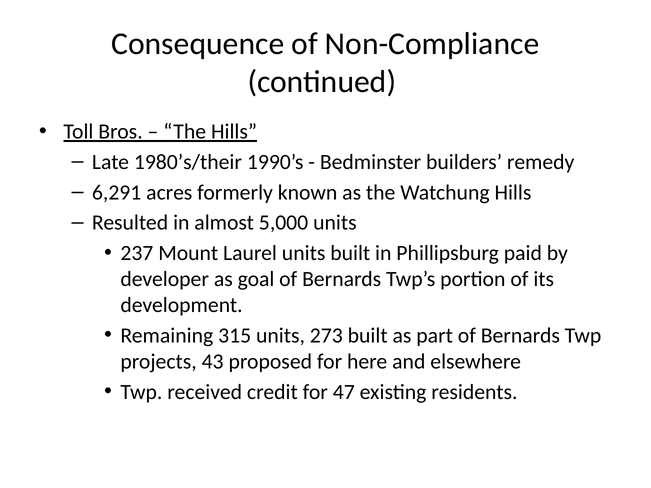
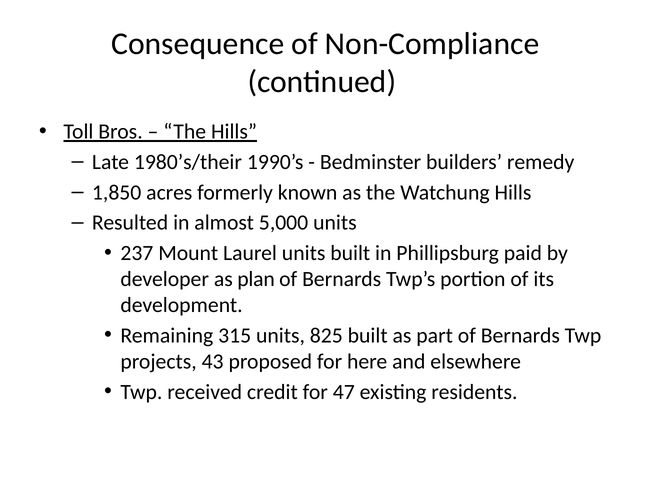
6,291: 6,291 -> 1,850
goal: goal -> plan
273: 273 -> 825
